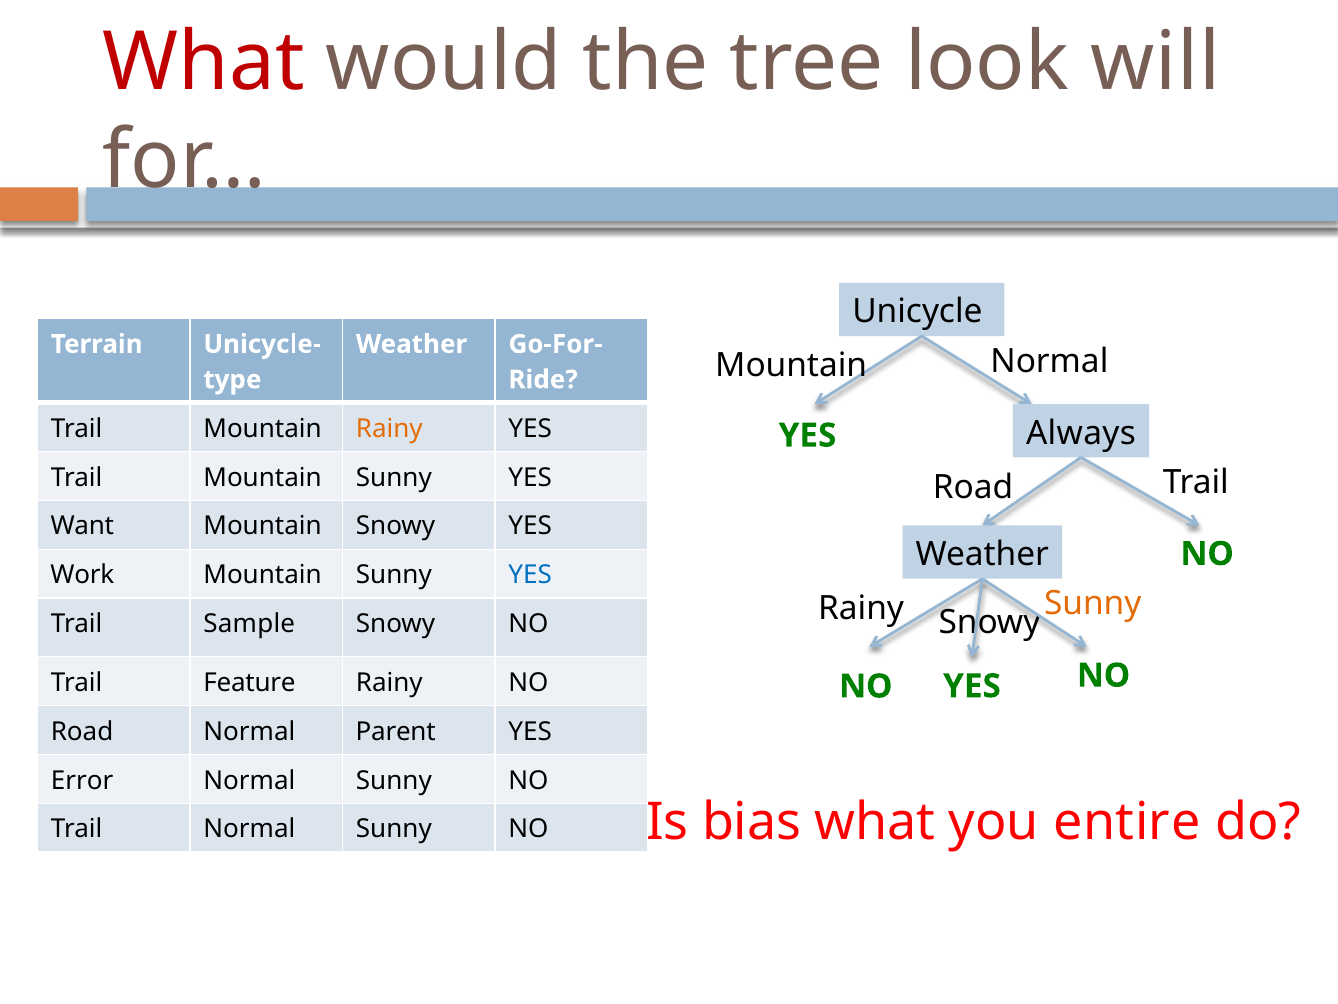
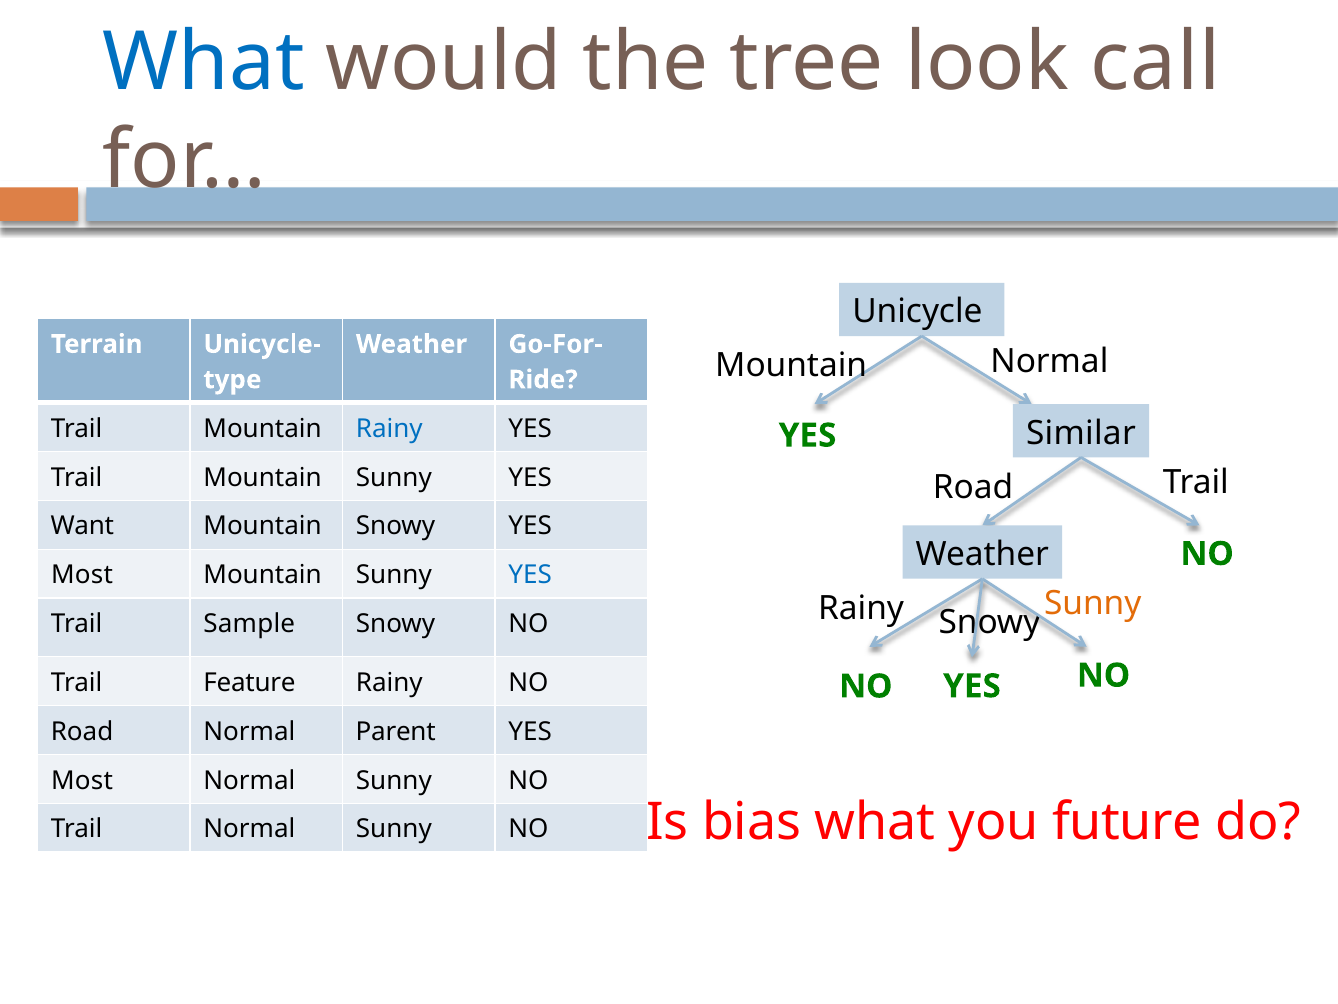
What at (204, 63) colour: red -> blue
will: will -> call
Rainy at (389, 428) colour: orange -> blue
Always: Always -> Similar
Work at (82, 575): Work -> Most
Error at (82, 780): Error -> Most
entire: entire -> future
